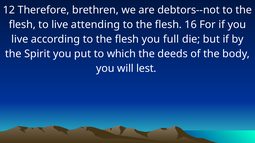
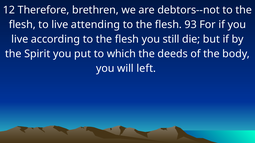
16: 16 -> 93
full: full -> still
lest: lest -> left
